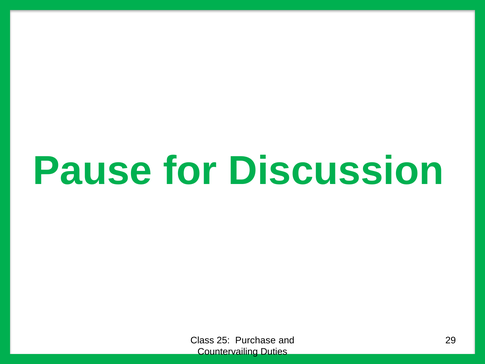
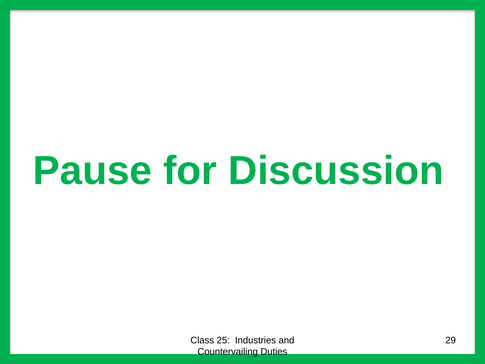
Purchase: Purchase -> Industries
